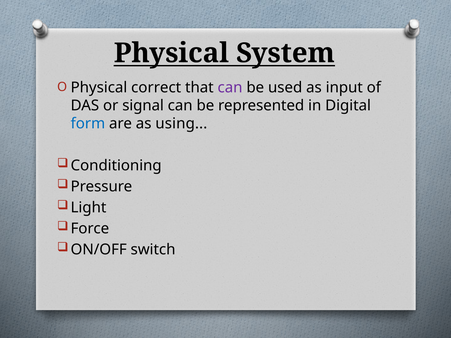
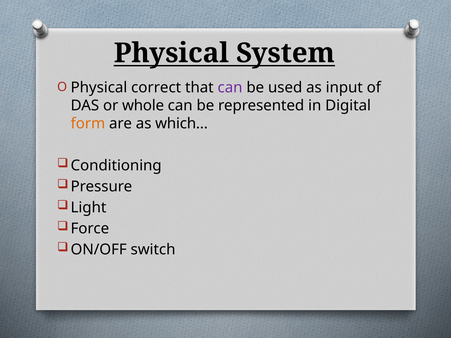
signal: signal -> whole
form colour: blue -> orange
using: using -> which
